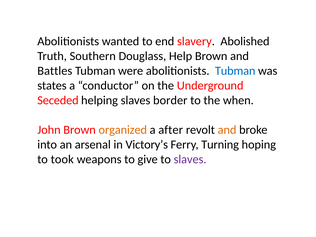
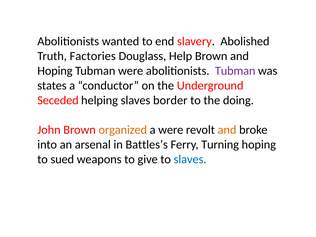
Southern: Southern -> Factories
Battles at (55, 71): Battles -> Hoping
Tubman at (235, 71) colour: blue -> purple
when: when -> doing
a after: after -> were
Victory’s: Victory’s -> Battles’s
took: took -> sued
slaves at (190, 159) colour: purple -> blue
